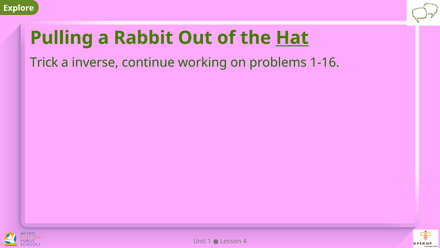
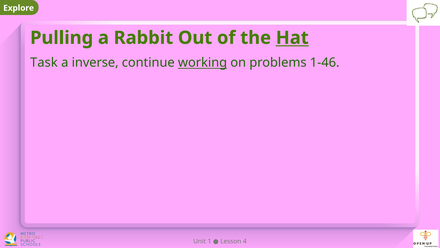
Trick: Trick -> Task
working underline: none -> present
1-16: 1-16 -> 1-46
